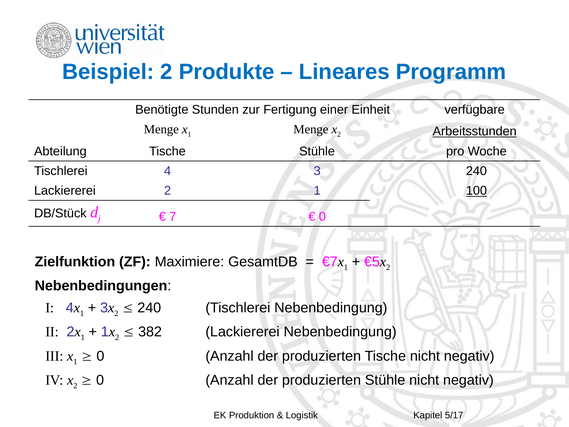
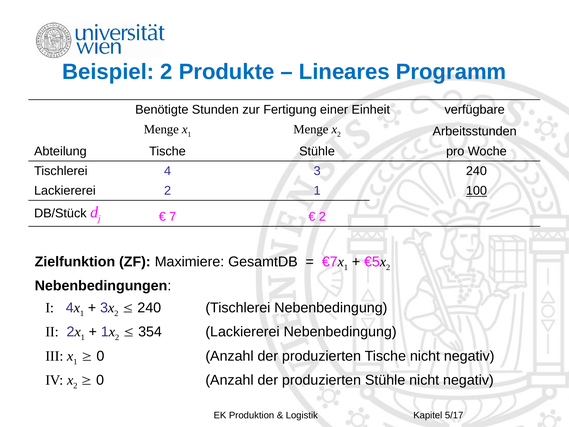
Arbeitsstunden underline: present -> none
0 at (322, 216): 0 -> 2
382: 382 -> 354
